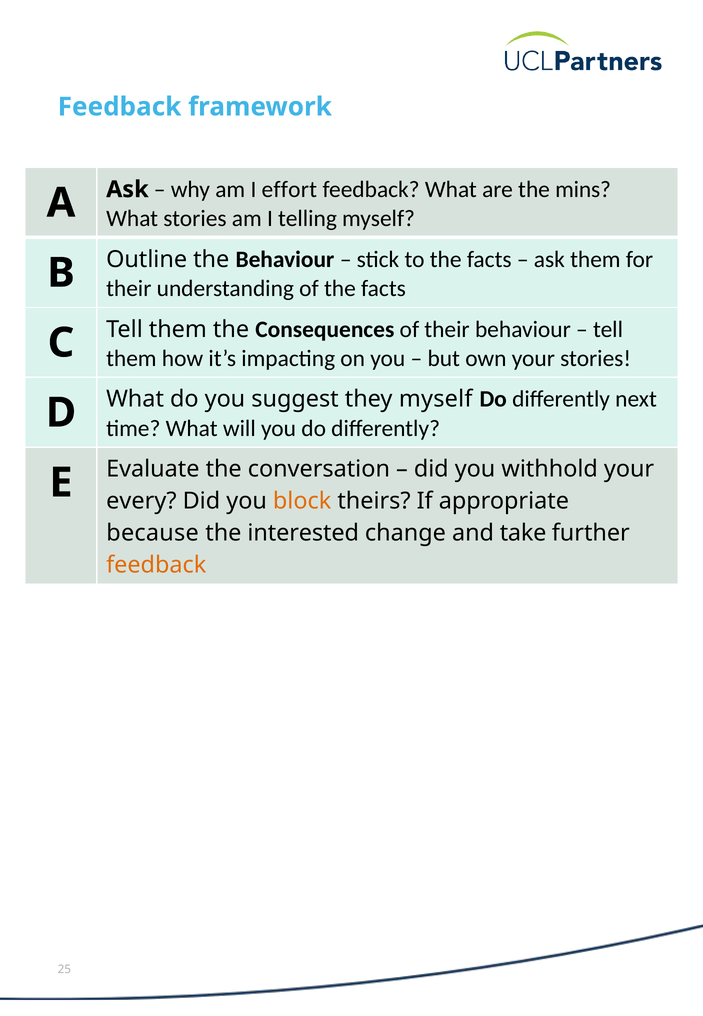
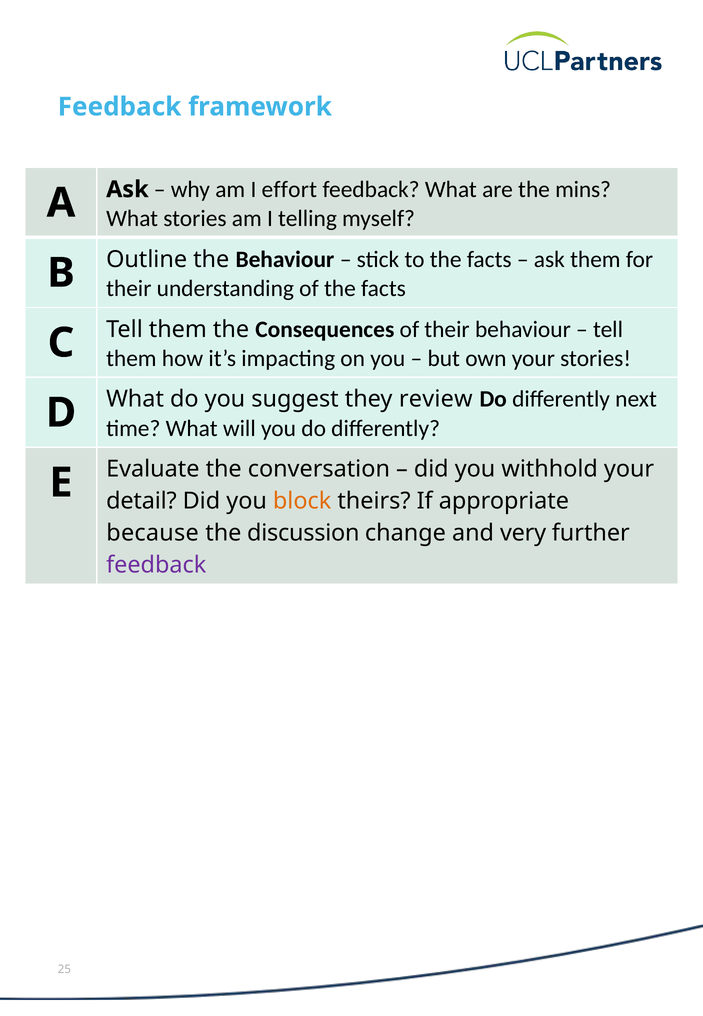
they myself: myself -> review
every: every -> detail
interested: interested -> discussion
take: take -> very
feedback at (156, 565) colour: orange -> purple
